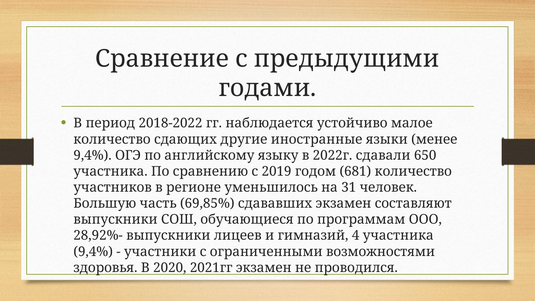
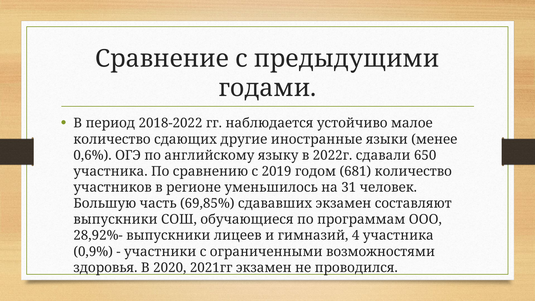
9,4% at (93, 155): 9,4% -> 0,6%
9,4% at (93, 252): 9,4% -> 0,9%
